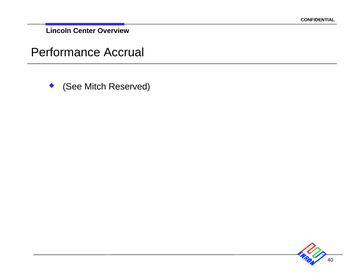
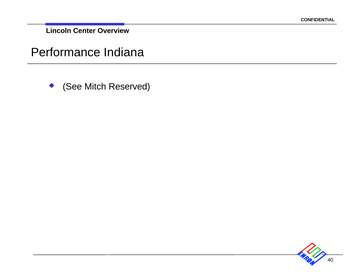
Accrual: Accrual -> Indiana
